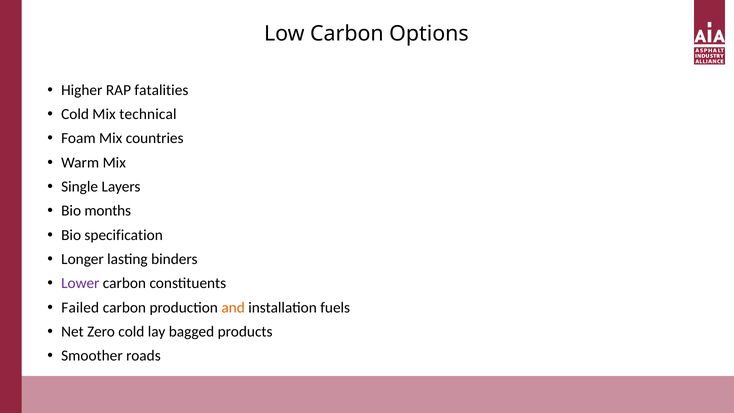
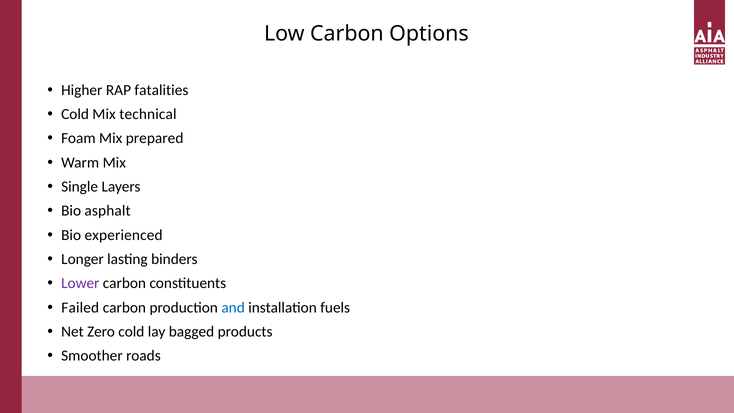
countries: countries -> prepared
months: months -> asphalt
specification: specification -> experienced
and colour: orange -> blue
